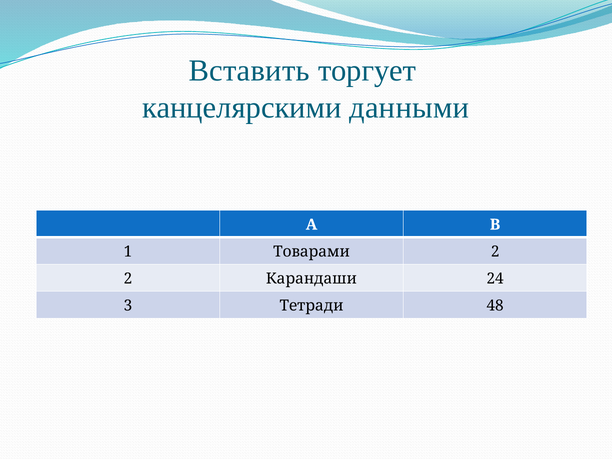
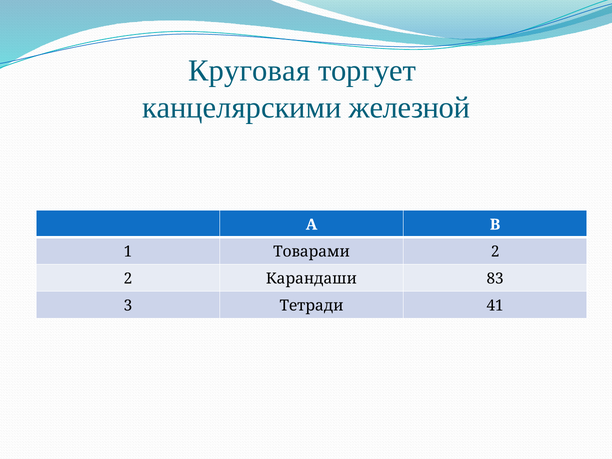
Вставить: Вставить -> Круговая
данными: данными -> железной
24: 24 -> 83
48: 48 -> 41
